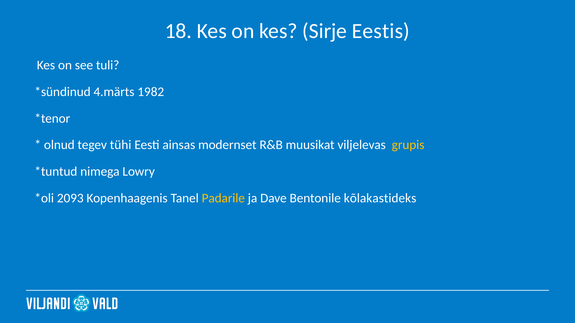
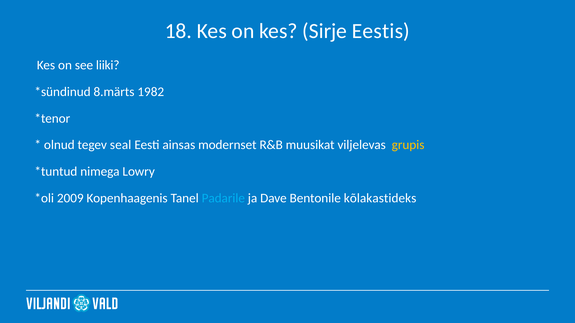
tuli: tuli -> liiki
4.märts: 4.märts -> 8.märts
tühi: tühi -> seal
2093: 2093 -> 2009
Padarile colour: yellow -> light blue
